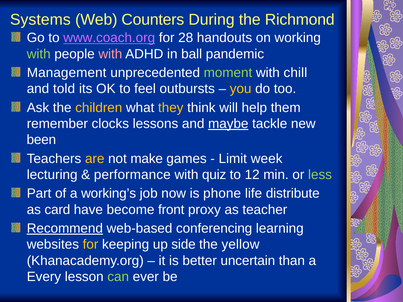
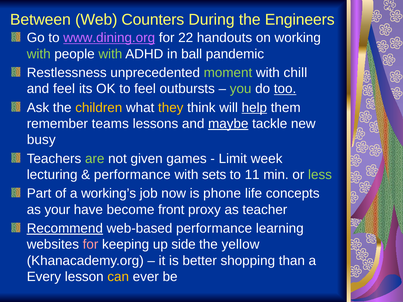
Systems: Systems -> Between
Richmond: Richmond -> Engineers
www.coach.org: www.coach.org -> www.dining.org
28: 28 -> 22
with at (110, 54) colour: pink -> light green
Management: Management -> Restlessness
and told: told -> feel
you colour: yellow -> light green
too underline: none -> present
help underline: none -> present
clocks: clocks -> teams
been: been -> busy
are colour: yellow -> light green
make: make -> given
quiz: quiz -> sets
12: 12 -> 11
distribute: distribute -> concepts
card: card -> your
web-based conferencing: conferencing -> performance
for at (91, 245) colour: yellow -> pink
uncertain: uncertain -> shopping
can colour: light green -> yellow
